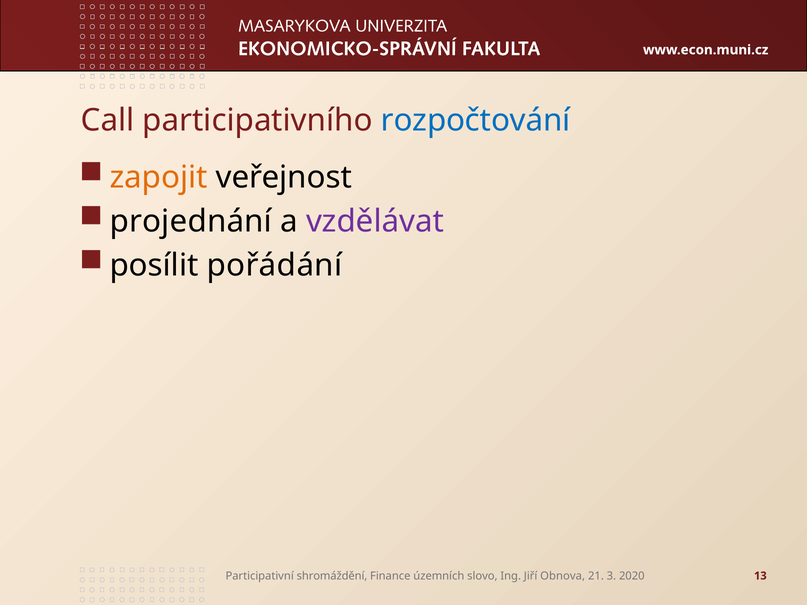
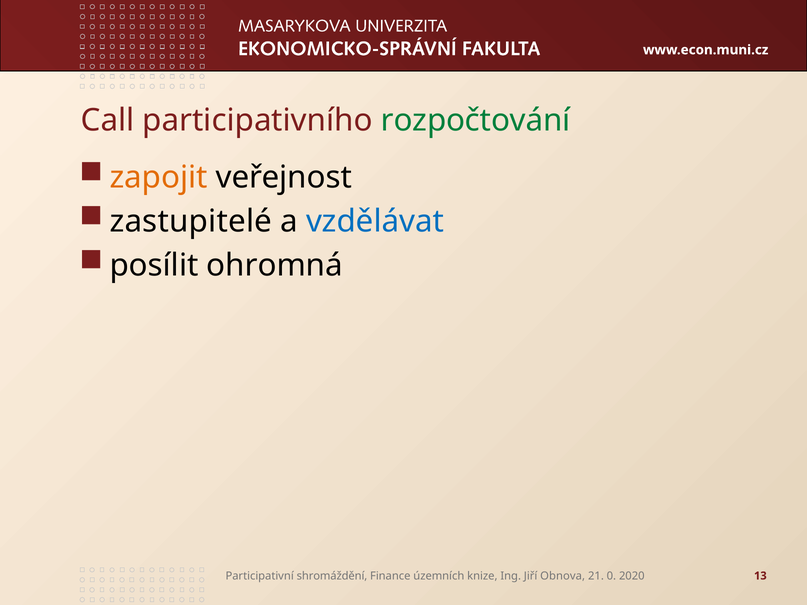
rozpočtování colour: blue -> green
projednání: projednání -> zastupitelé
vzdělávat colour: purple -> blue
pořádání: pořádání -> ohromná
slovo: slovo -> knize
3: 3 -> 0
